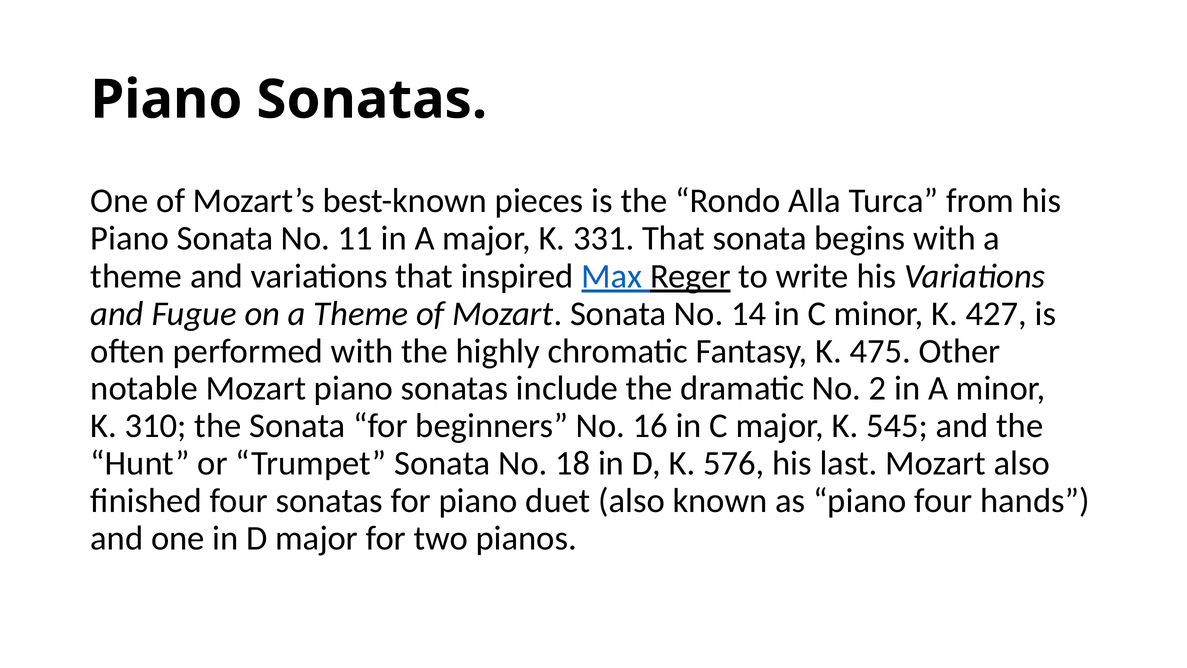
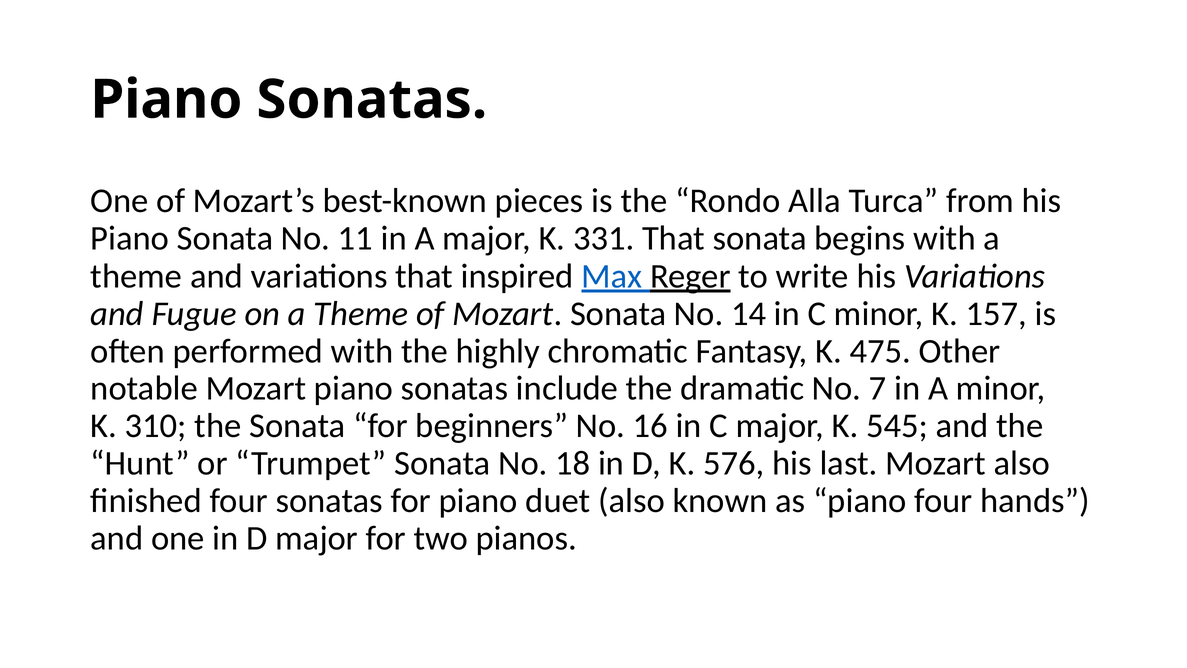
427: 427 -> 157
2: 2 -> 7
